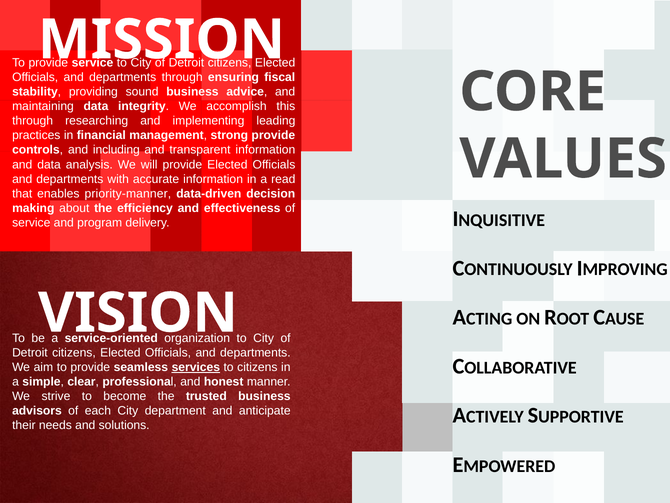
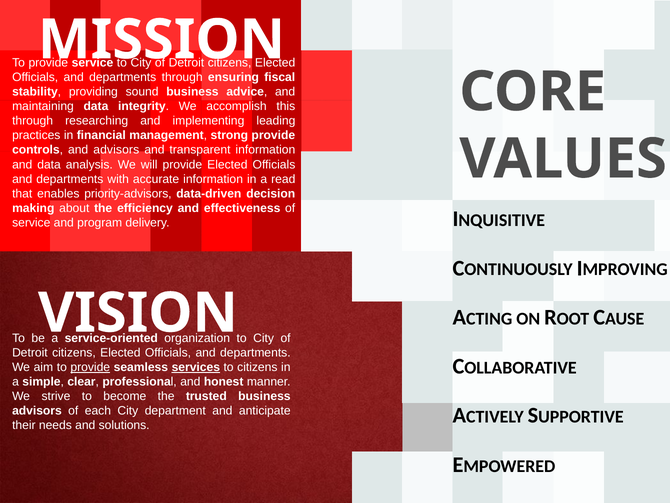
and including: including -> advisors
priority-manner: priority-manner -> priority-advisors
provide at (90, 367) underline: none -> present
